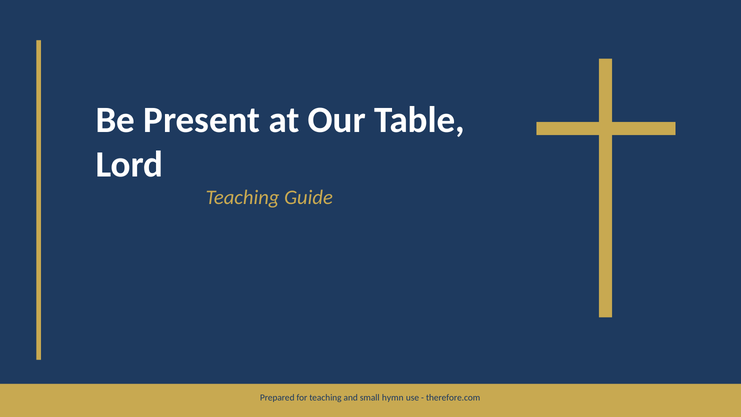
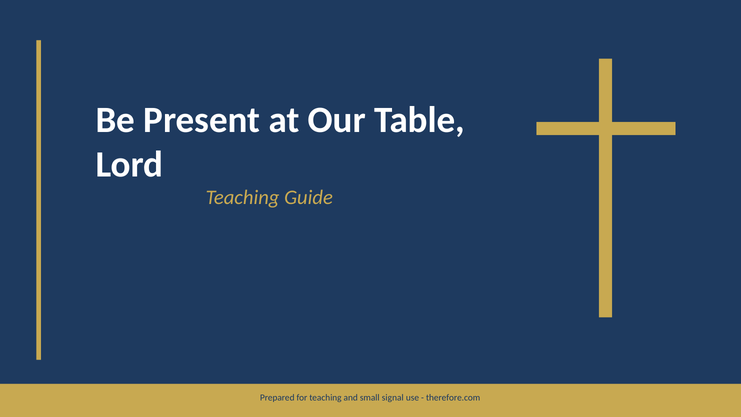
hymn: hymn -> signal
